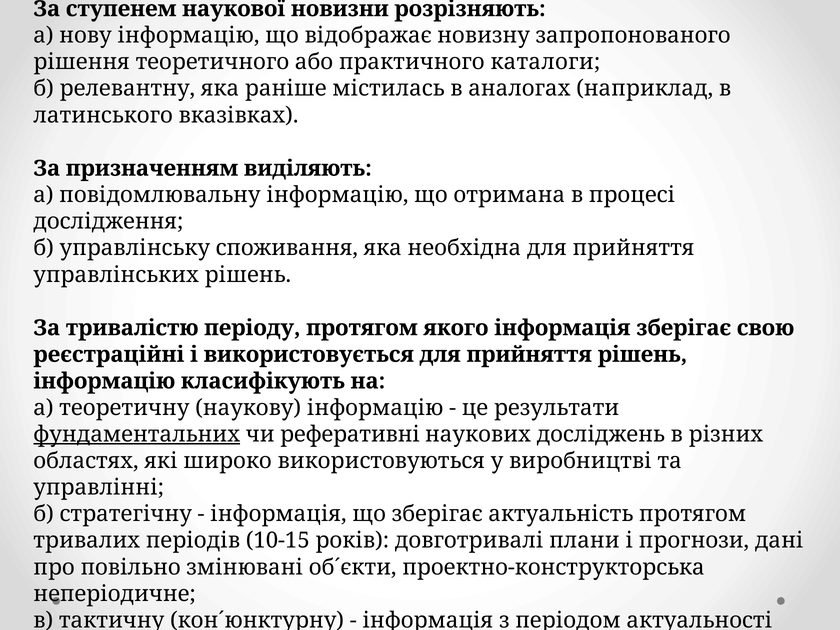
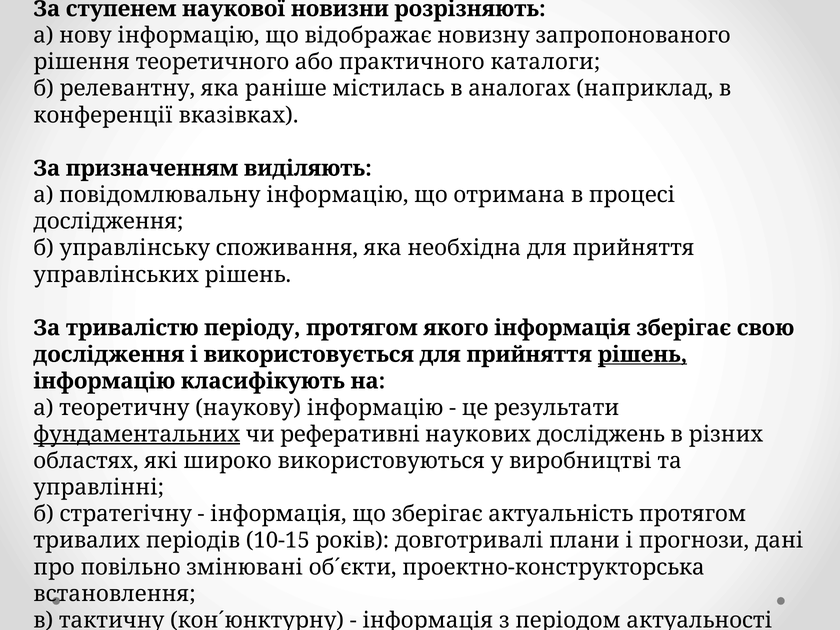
латинського: латинського -> конференції
реєстраційні at (109, 355): реєстраційні -> дослідження
рішень at (643, 355) underline: none -> present
неперіодичне: неперіодичне -> встановлення
